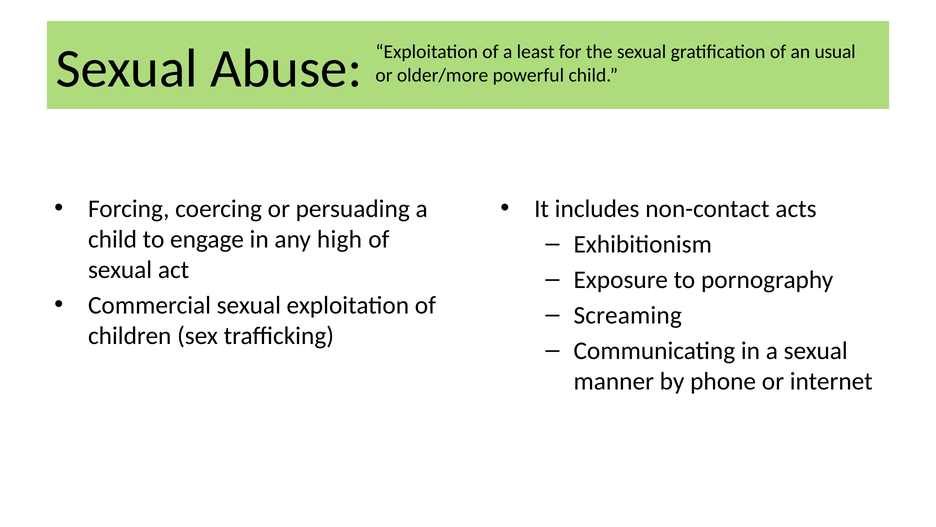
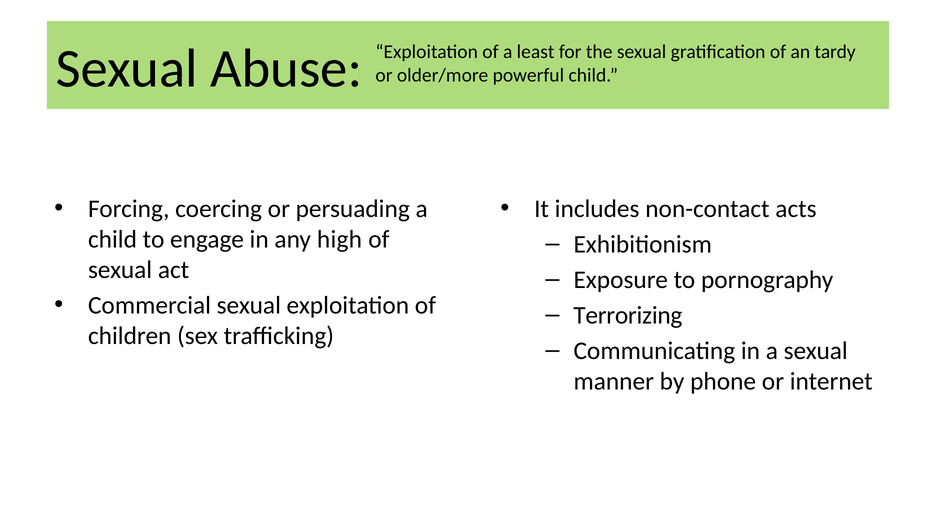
usual: usual -> tardy
Screaming: Screaming -> Terrorizing
